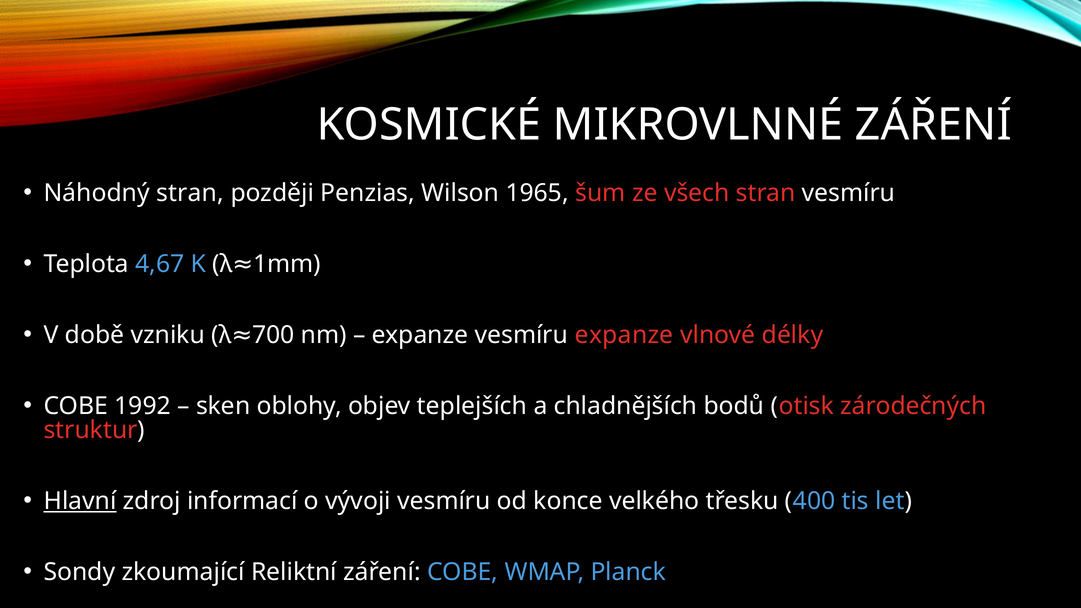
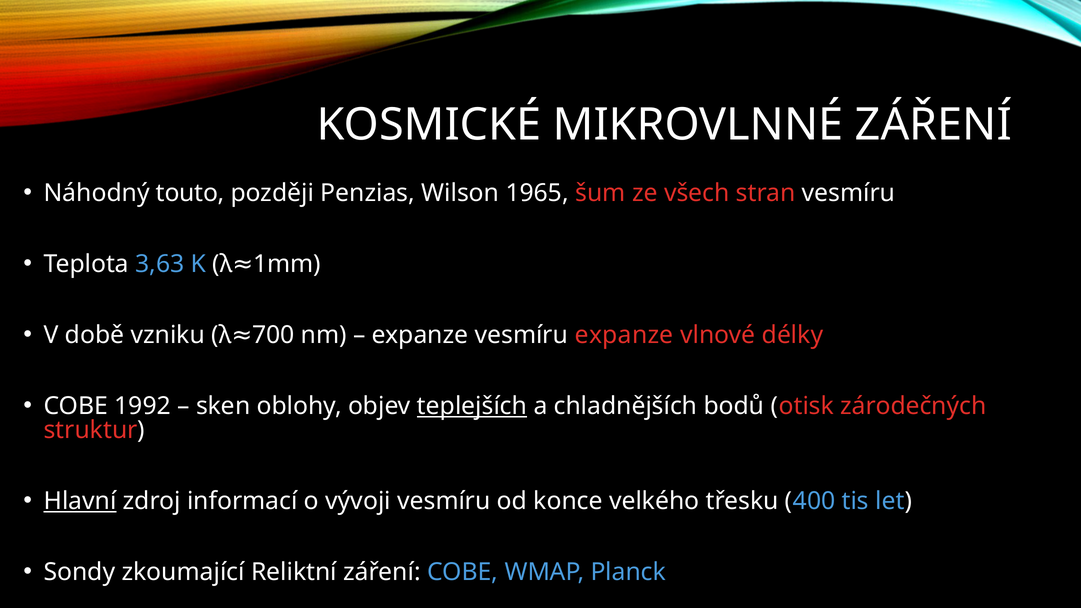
Náhodný stran: stran -> touto
4,67: 4,67 -> 3,63
teplejších underline: none -> present
